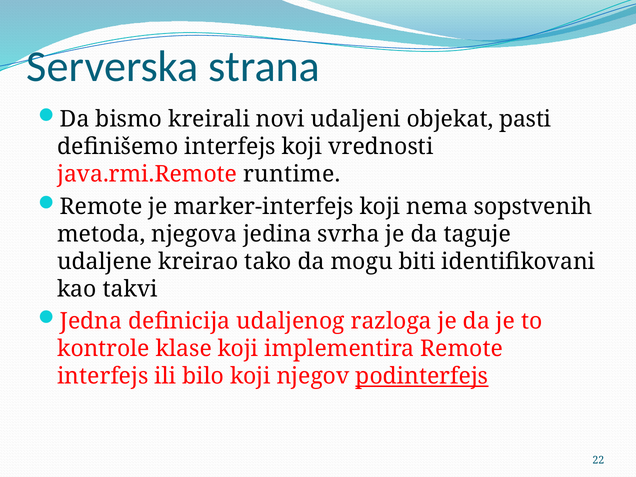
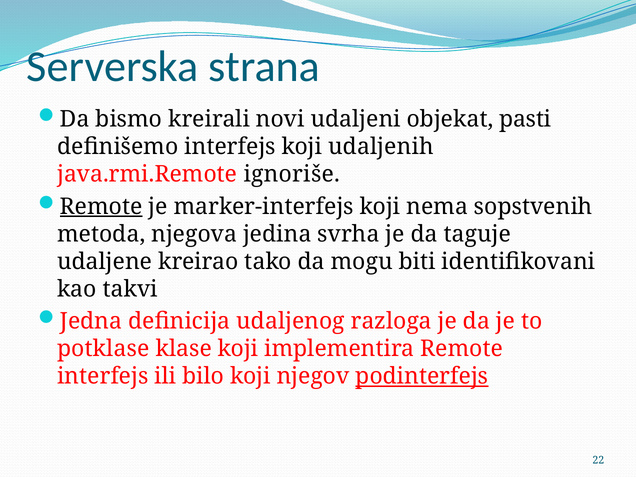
vrednosti: vrednosti -> udaljenih
runtime: runtime -> ignoriše
Remote at (101, 206) underline: none -> present
kontrole: kontrole -> potklase
